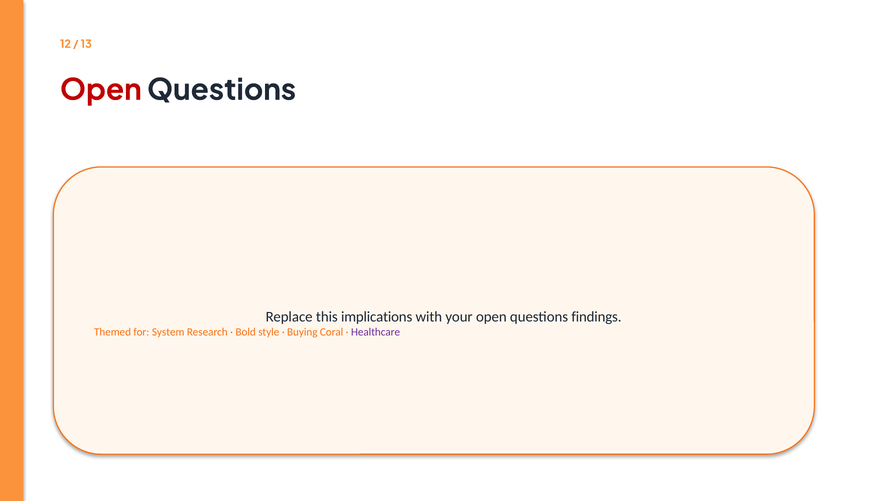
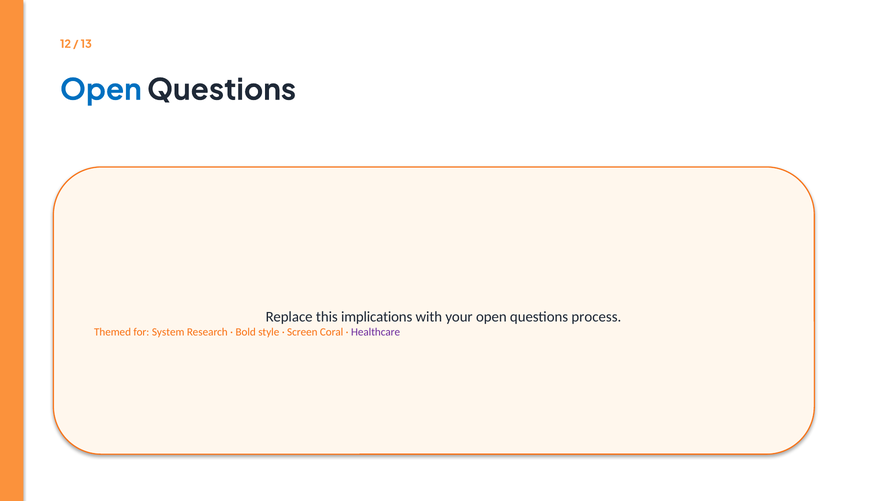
Open at (101, 90) colour: red -> blue
findings: findings -> process
Buying: Buying -> Screen
